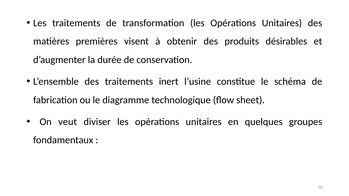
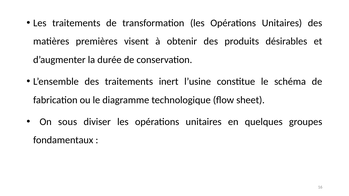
veut: veut -> sous
